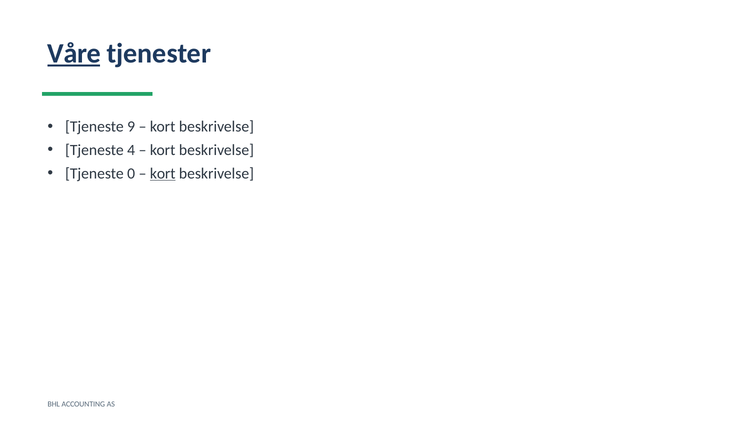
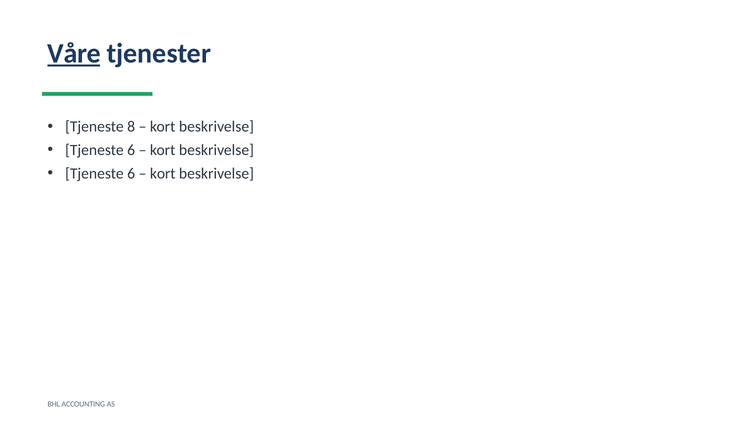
9: 9 -> 8
4 at (131, 150): 4 -> 6
0 at (131, 173): 0 -> 6
kort at (163, 173) underline: present -> none
